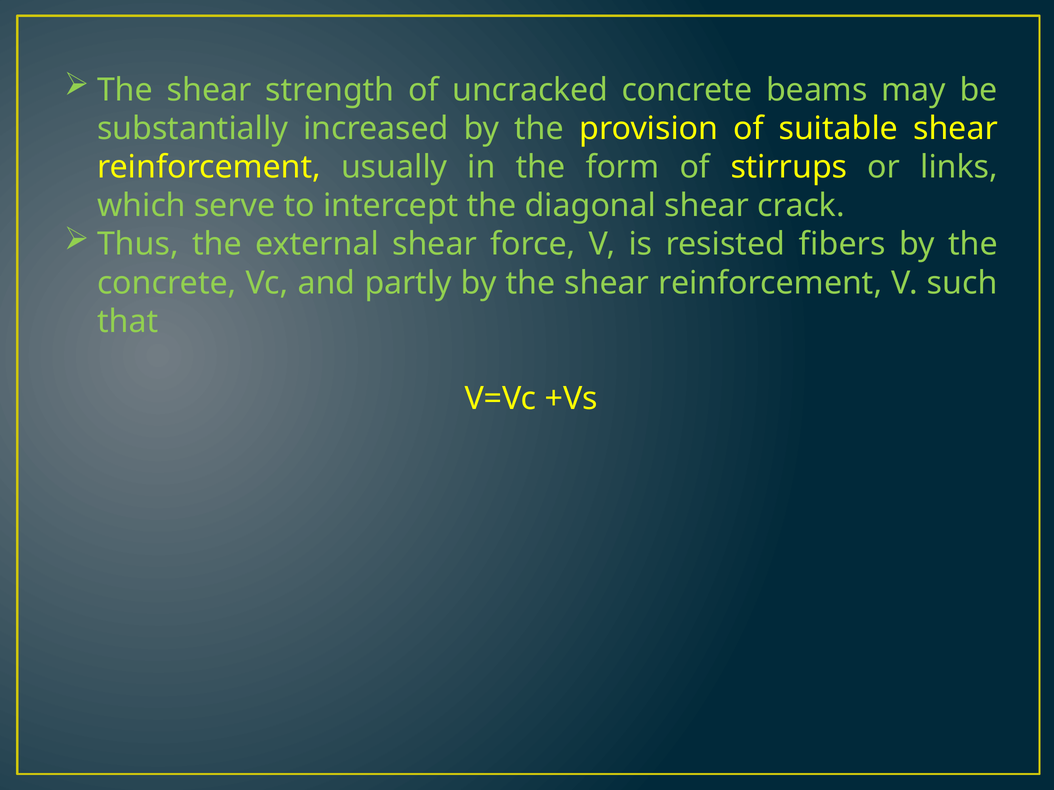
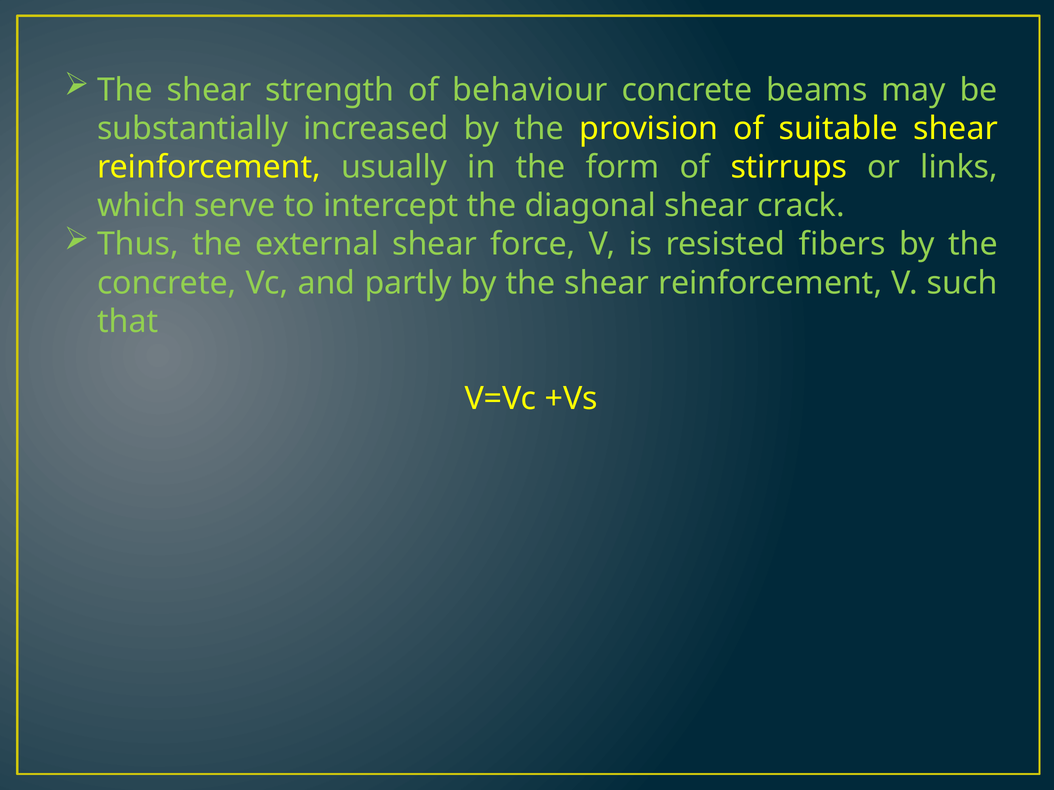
uncracked: uncracked -> behaviour
